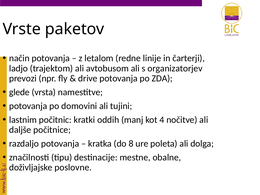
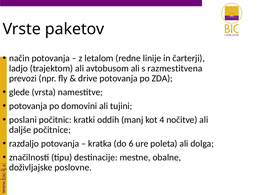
organizatorjev: organizatorjev -> razmestitvena
lastnim: lastnim -> poslani
8: 8 -> 6
